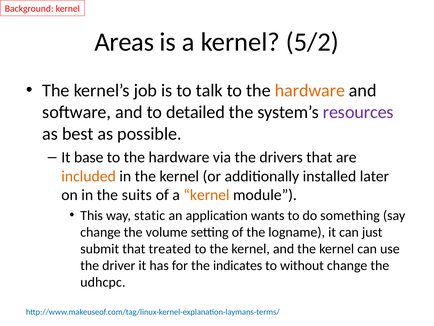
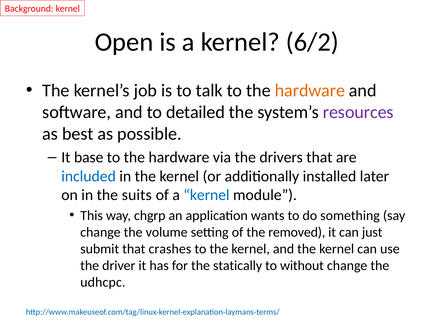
Areas: Areas -> Open
5/2: 5/2 -> 6/2
included colour: orange -> blue
kernel at (206, 195) colour: orange -> blue
static: static -> chgrp
logname: logname -> removed
treated: treated -> crashes
indicates: indicates -> statically
